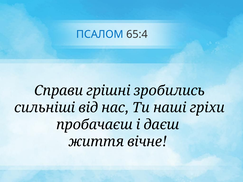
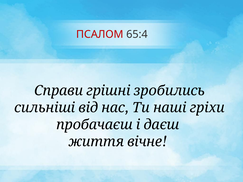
ПСАЛОМ colour: blue -> red
